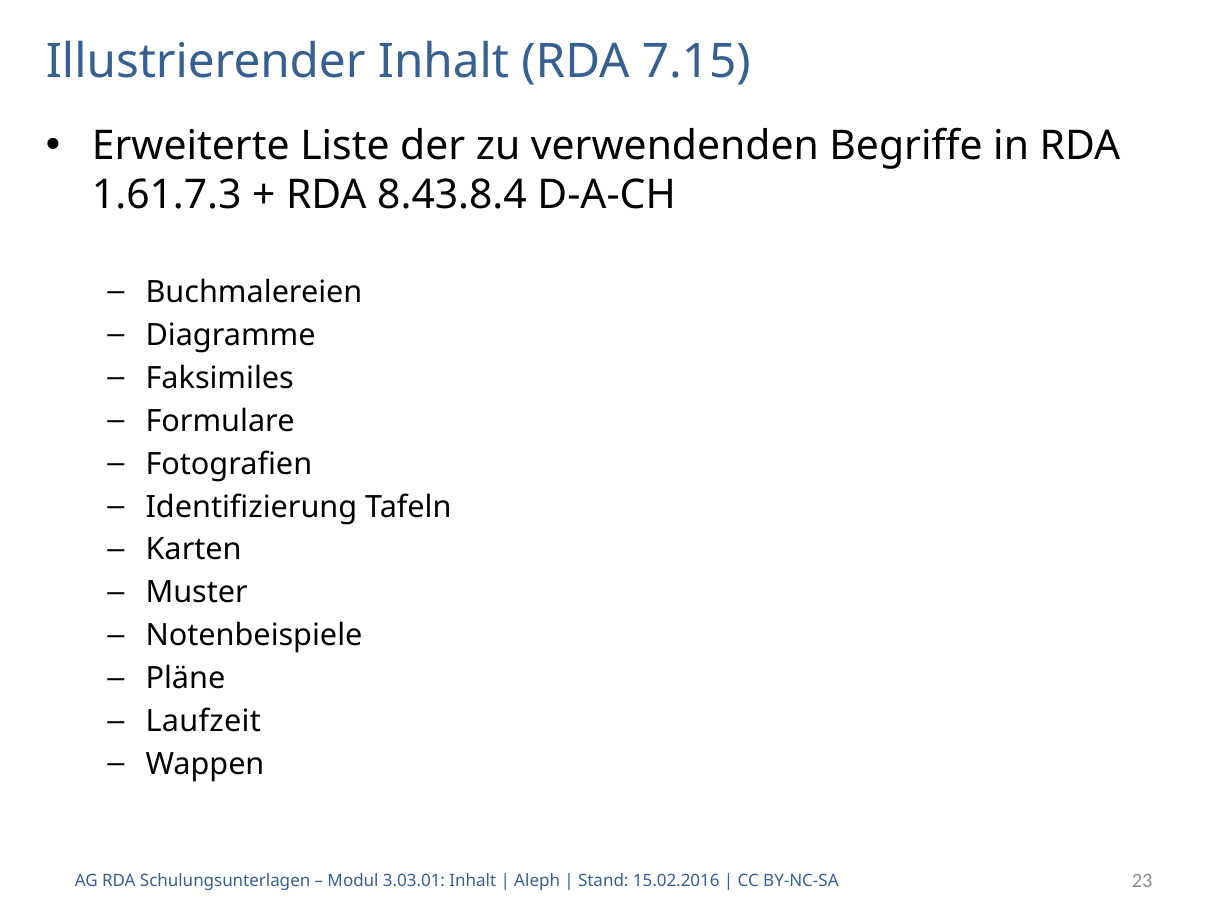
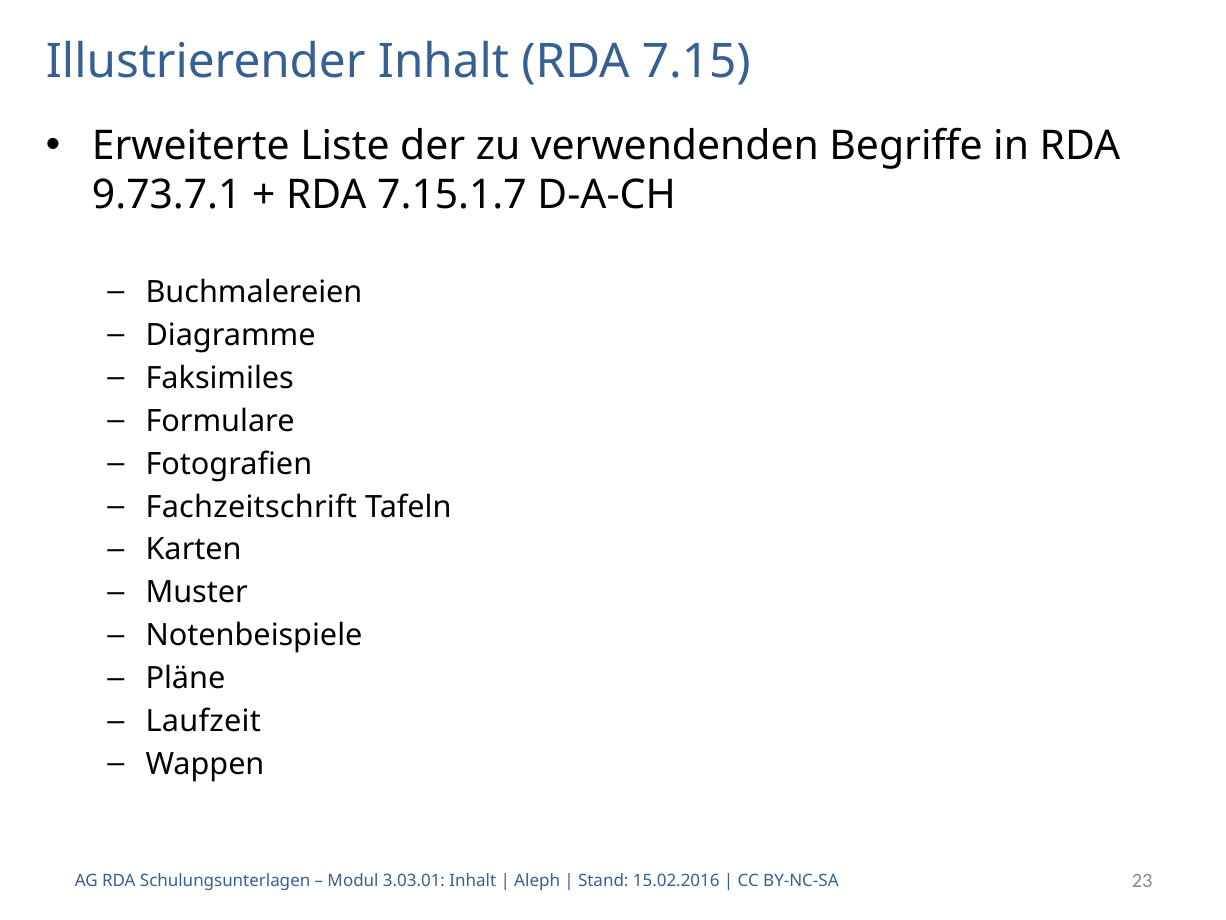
1.61.7.3: 1.61.7.3 -> 9.73.7.1
8.43.8.4: 8.43.8.4 -> 7.15.1.7
Identifizierung: Identifizierung -> Fachzeitschrift
